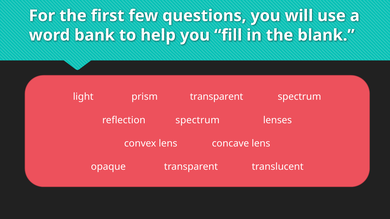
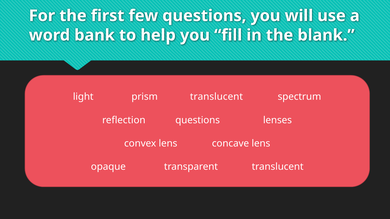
prism transparent: transparent -> translucent
reflection spectrum: spectrum -> questions
